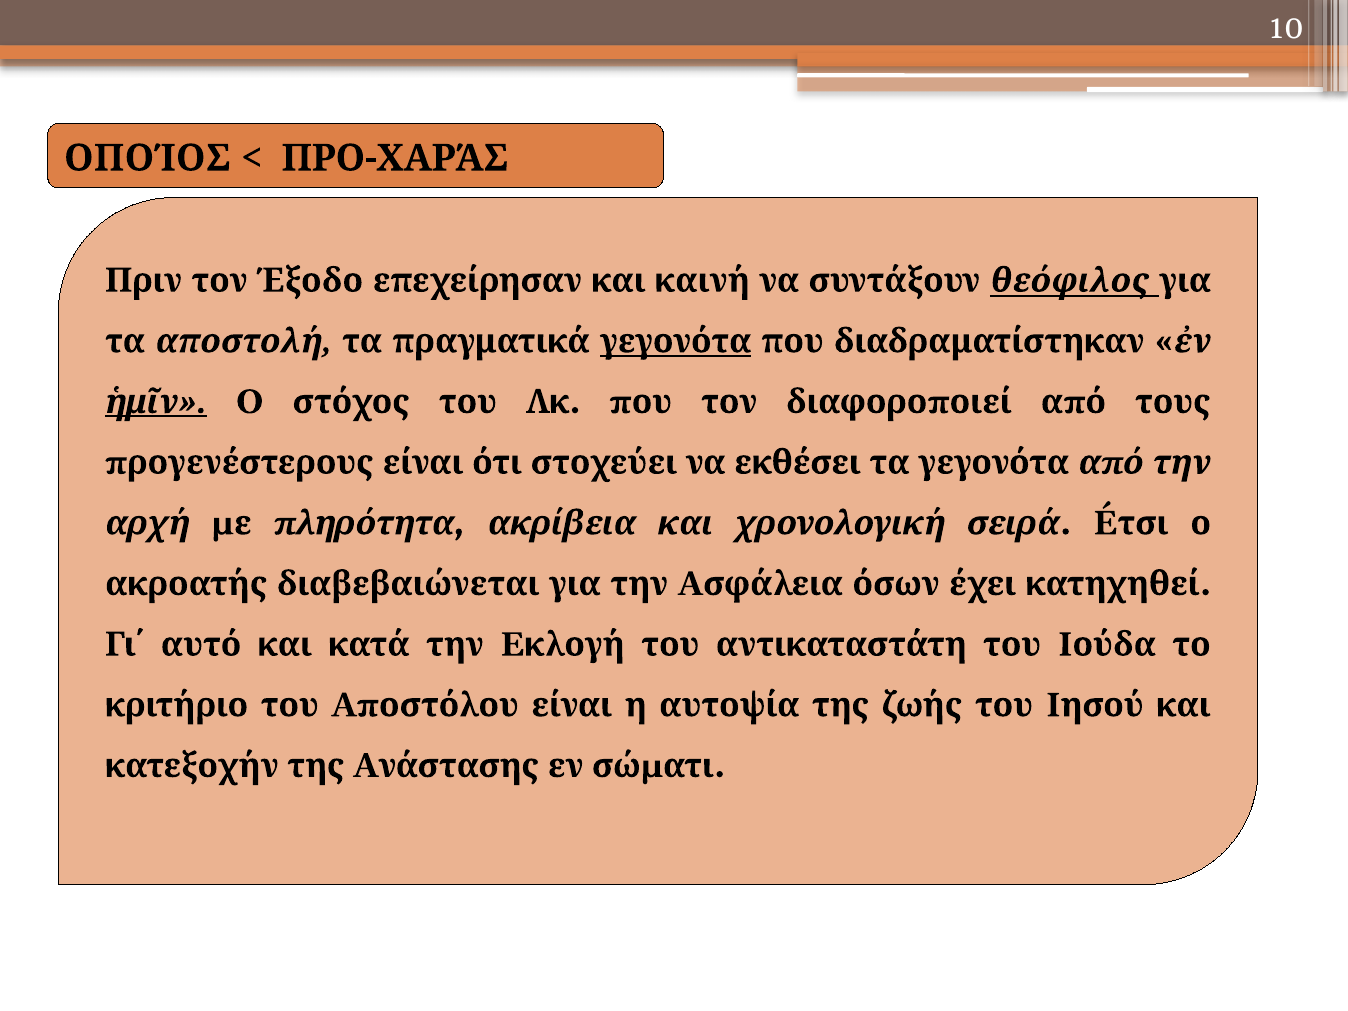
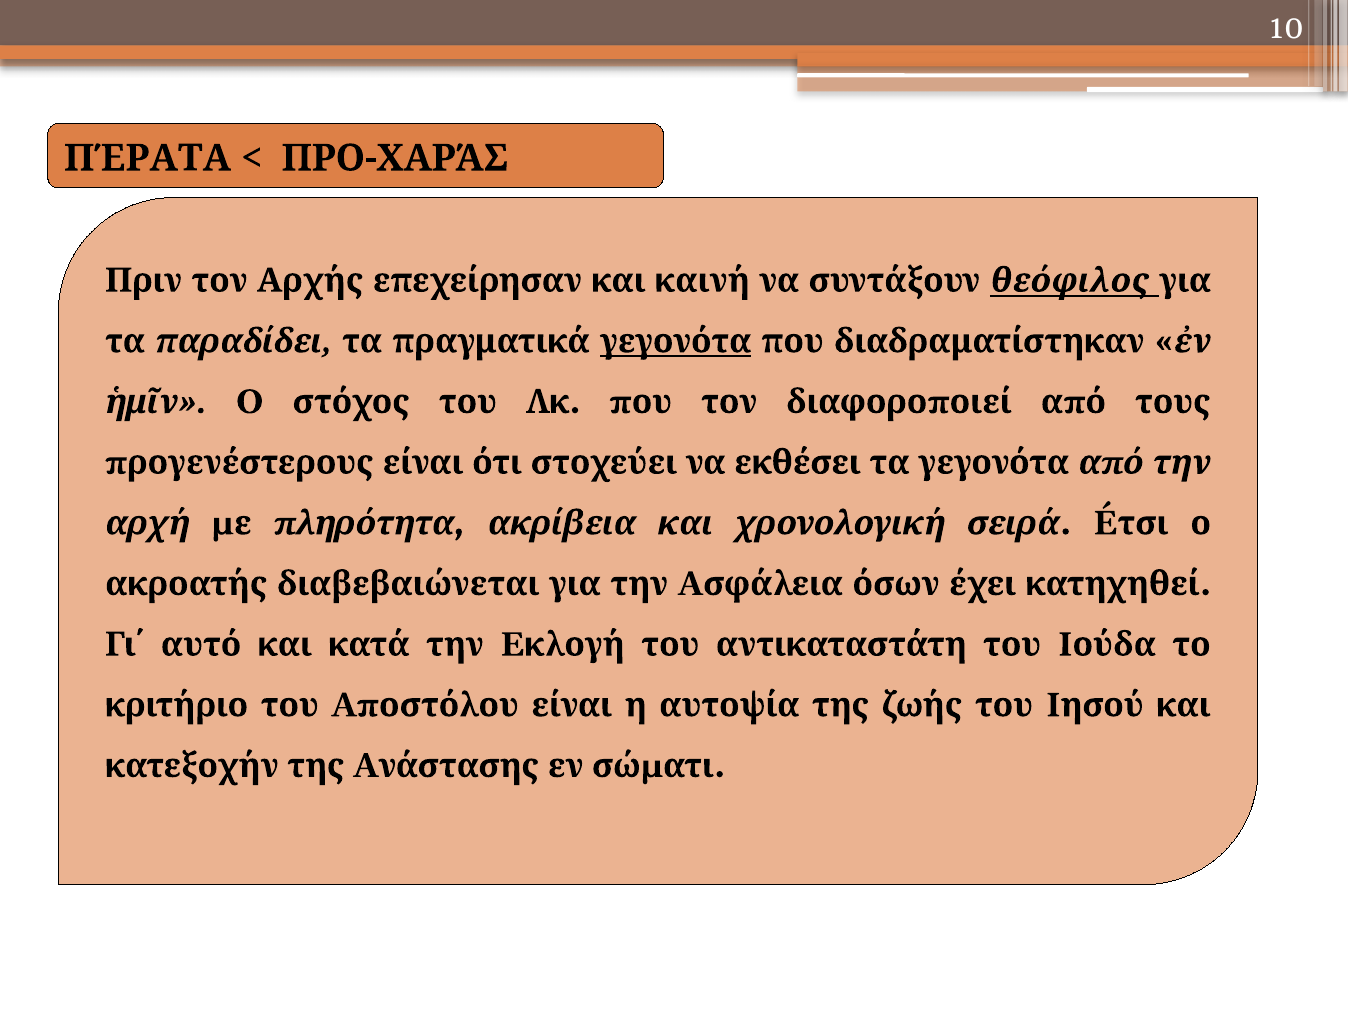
ΟΠΟΊΟΣ: ΟΠΟΊΟΣ -> ΠΈΡΑΤΑ
Έξοδο: Έξοδο -> Αρχής
αποστολή: αποστολή -> παραδίδει
ἡμῖν underline: present -> none
